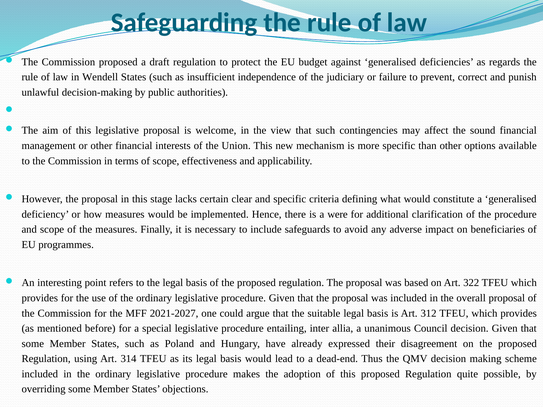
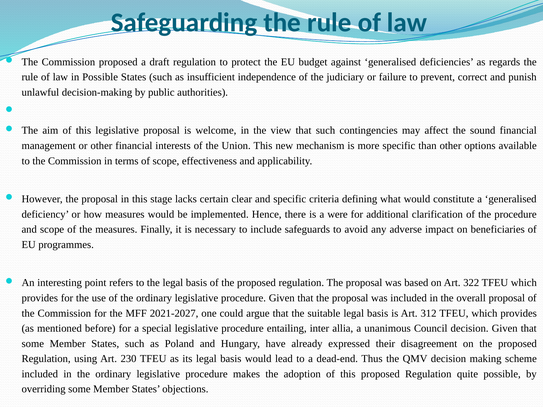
in Wendell: Wendell -> Possible
314: 314 -> 230
